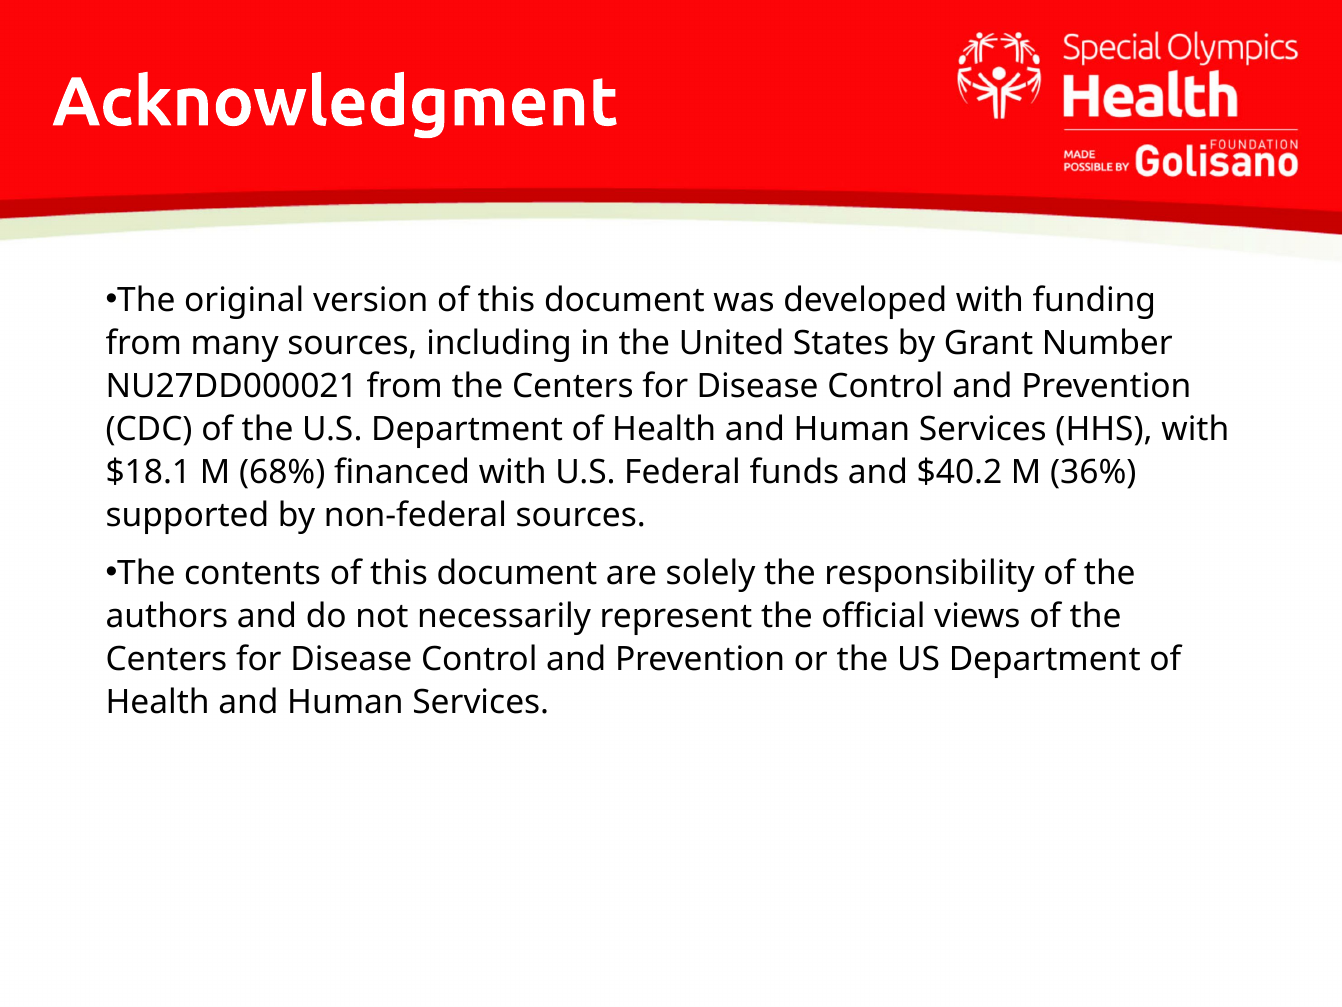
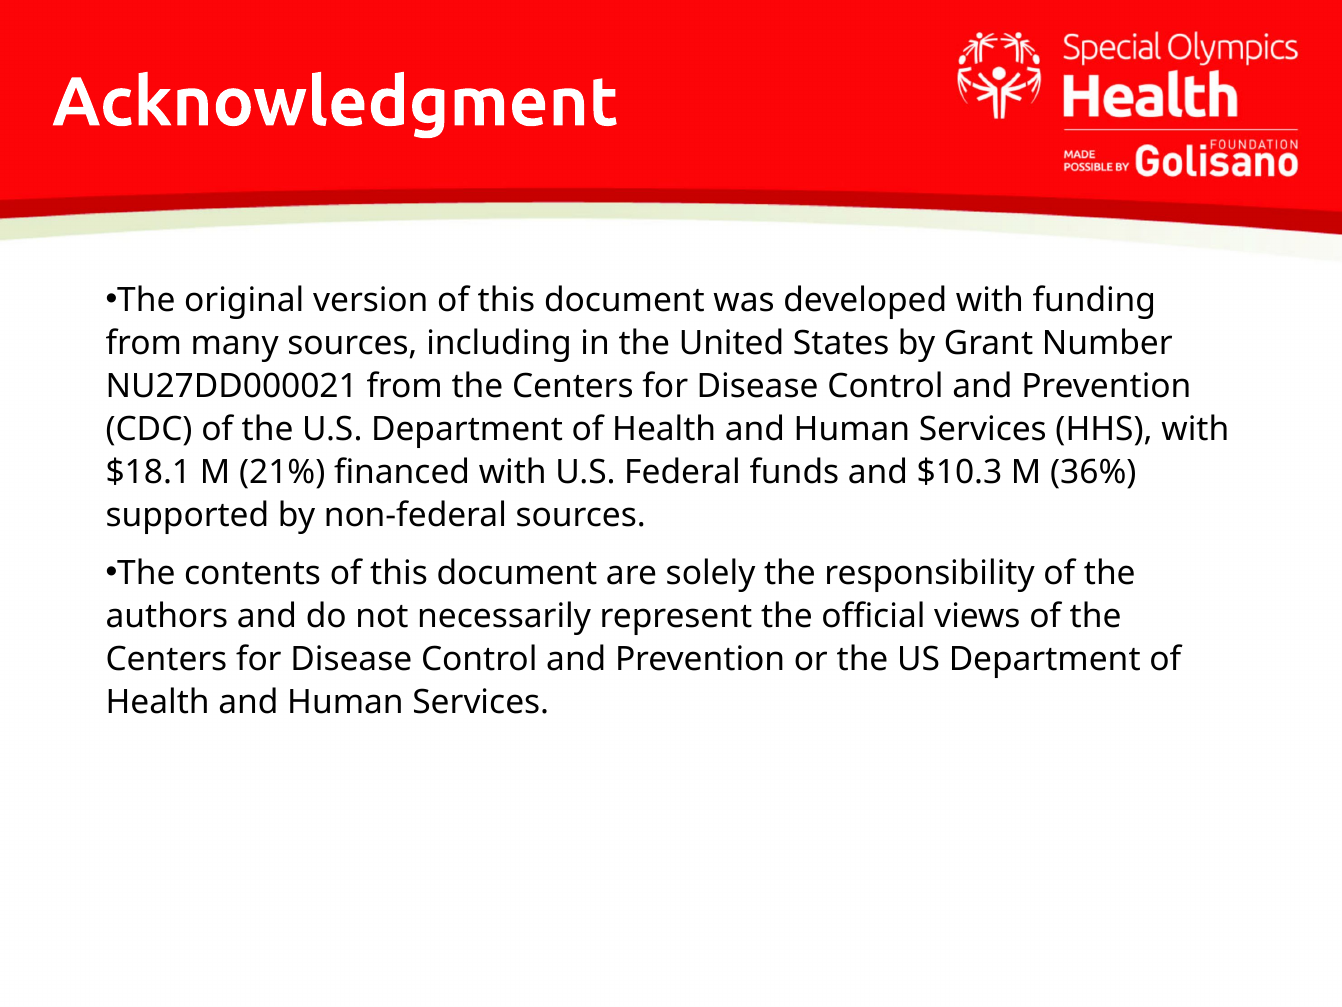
68%: 68% -> 21%
$40.2: $40.2 -> $10.3
